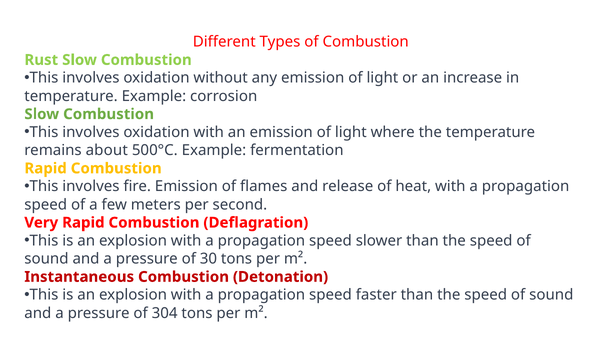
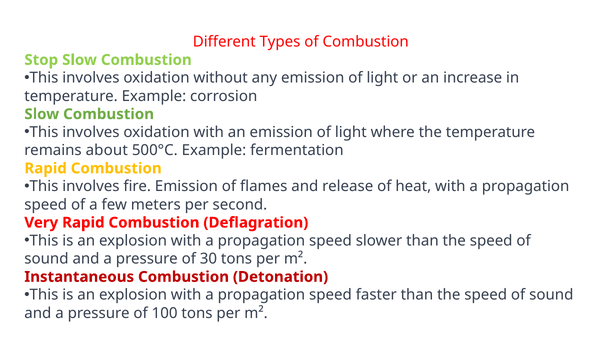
Rust: Rust -> Stop
304: 304 -> 100
